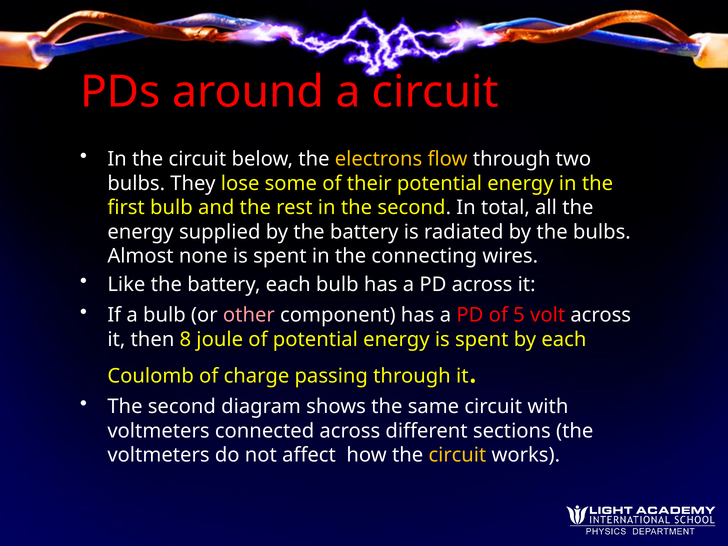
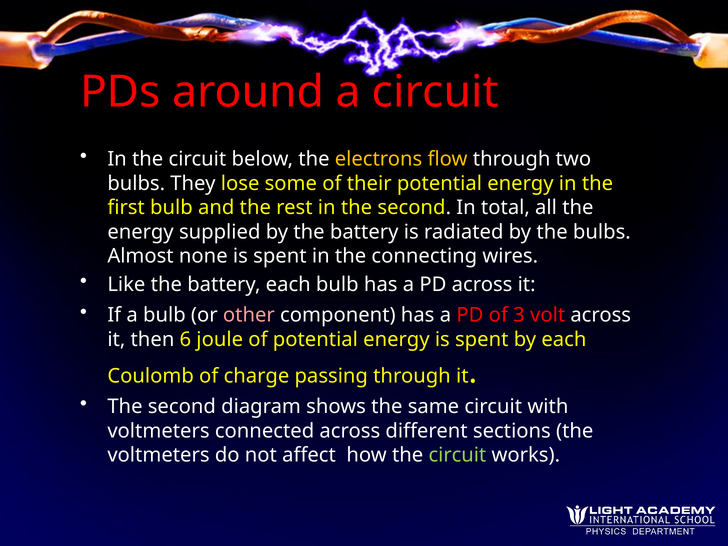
5: 5 -> 3
8: 8 -> 6
circuit at (457, 455) colour: yellow -> light green
